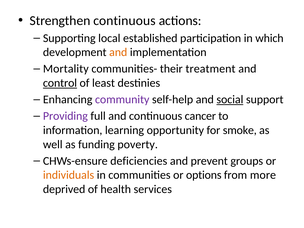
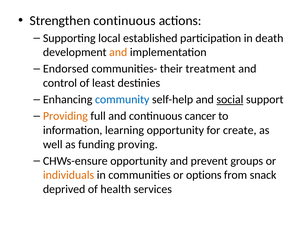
which: which -> death
Mortality: Mortality -> Endorsed
control underline: present -> none
community colour: purple -> blue
Providing colour: purple -> orange
smoke: smoke -> create
poverty: poverty -> proving
CHWs-ensure deficiencies: deficiencies -> opportunity
more: more -> snack
